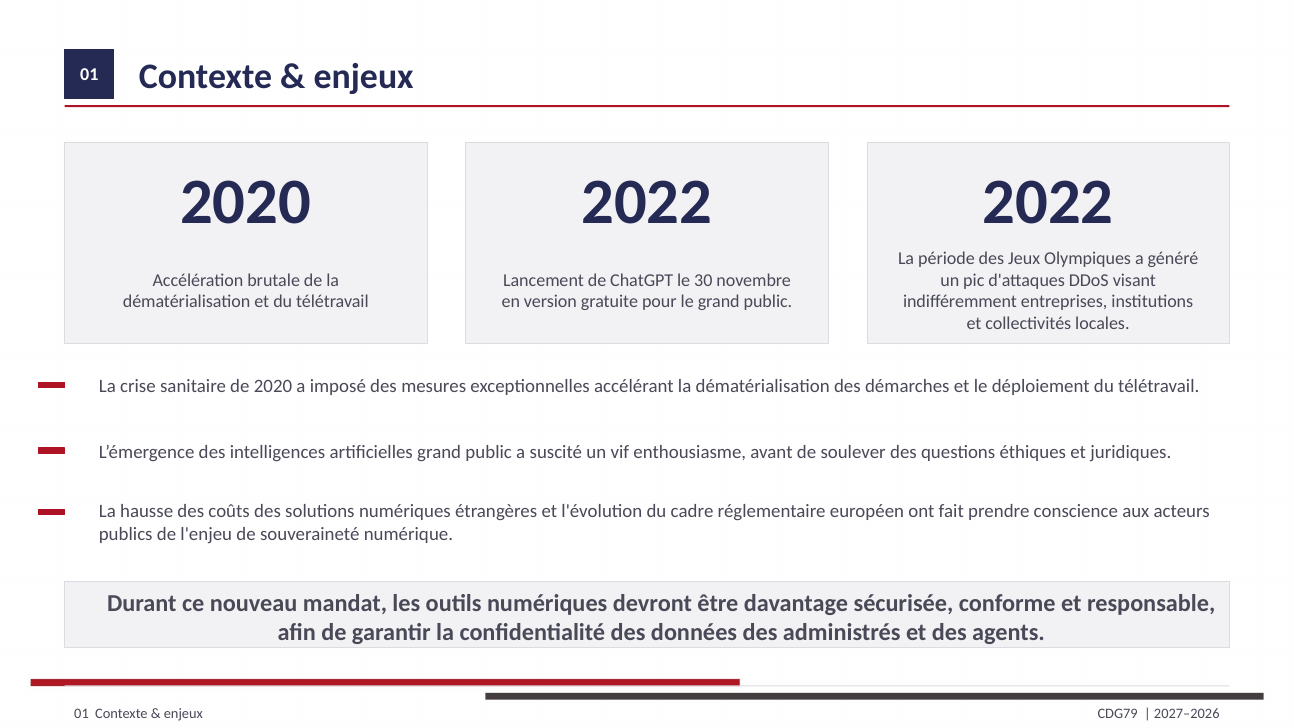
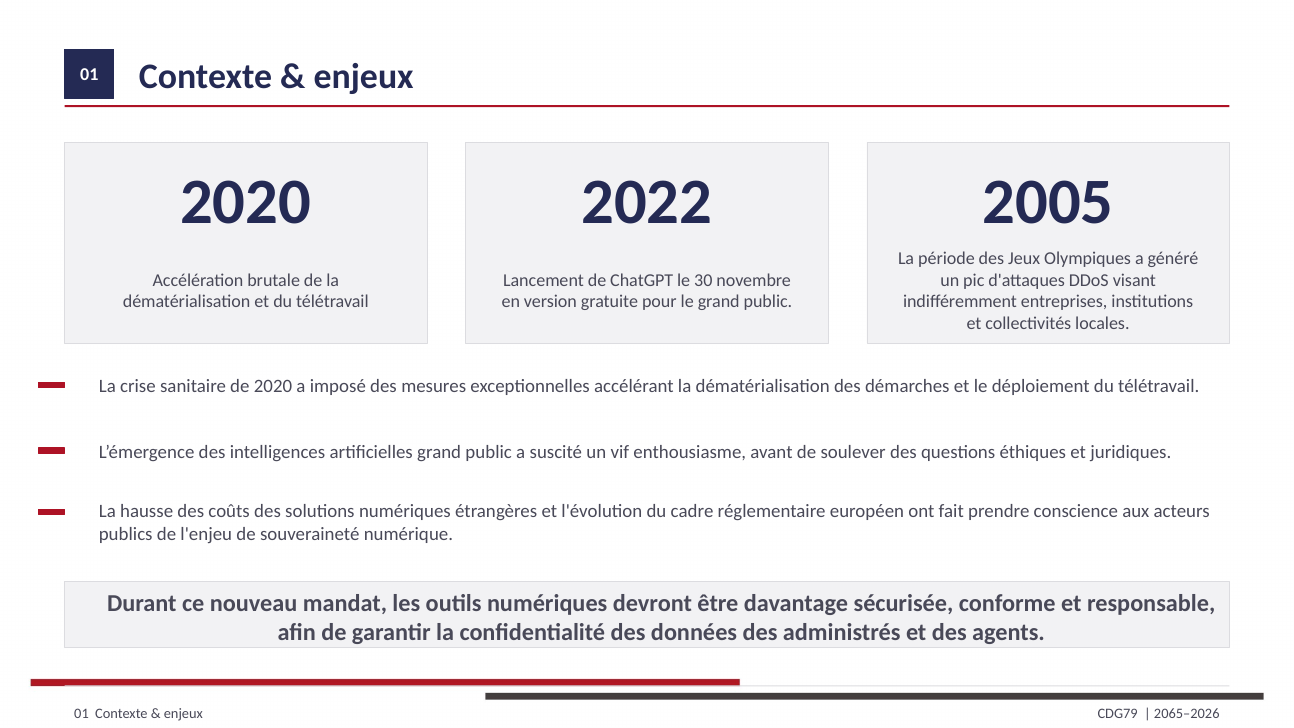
2022 at (1048, 202): 2022 -> 2005
2027–2026: 2027–2026 -> 2065–2026
